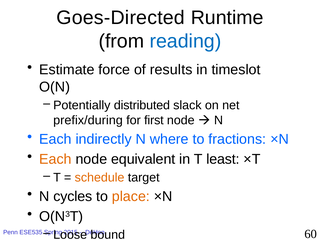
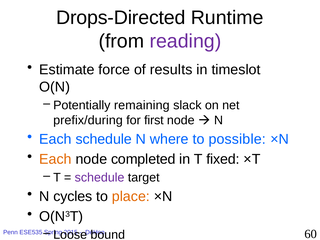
Goes-Directed: Goes-Directed -> Drops-Directed
reading colour: blue -> purple
distributed: distributed -> remaining
Each indirectly: indirectly -> schedule
fractions: fractions -> possible
equivalent: equivalent -> completed
least: least -> fixed
schedule at (100, 177) colour: orange -> purple
